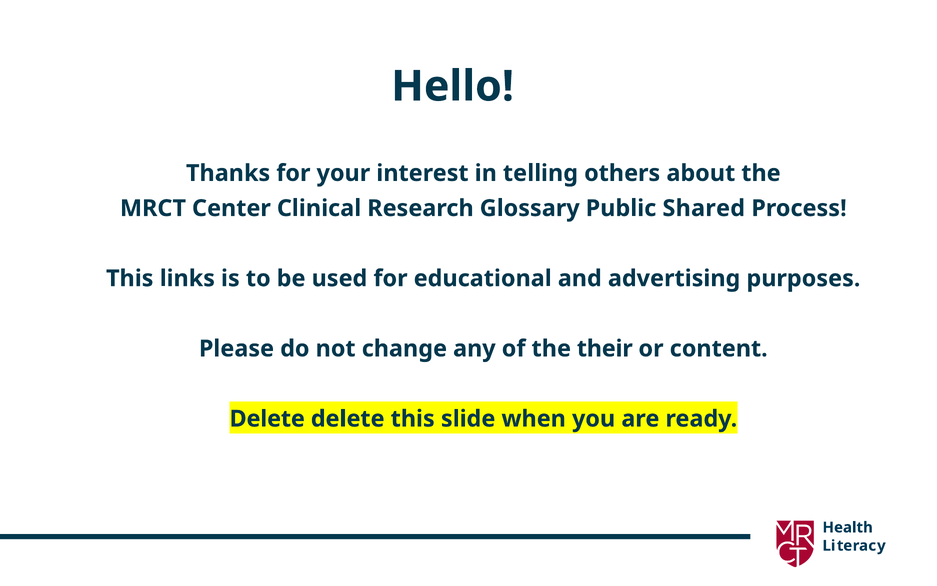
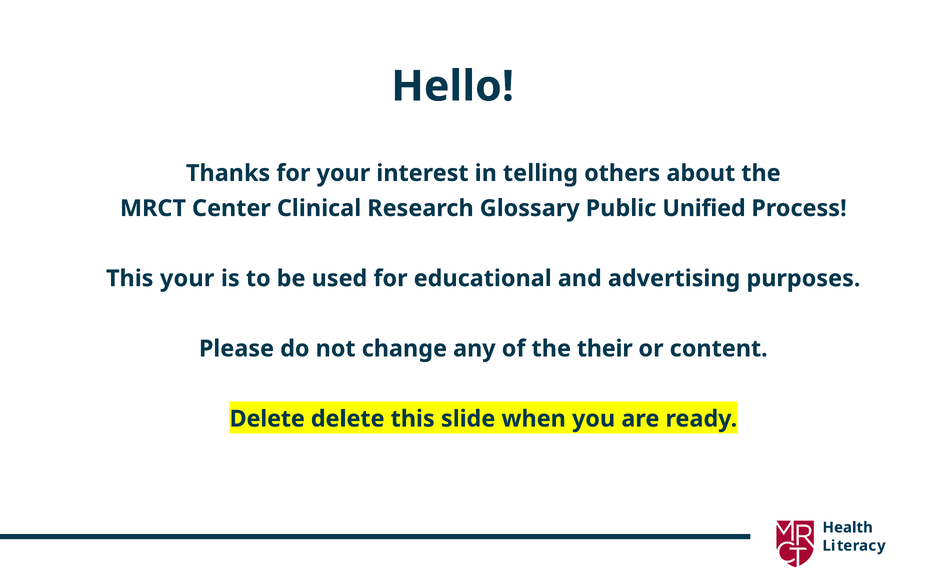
Shared: Shared -> Unified
This links: links -> your
